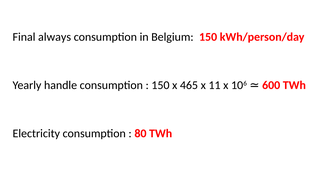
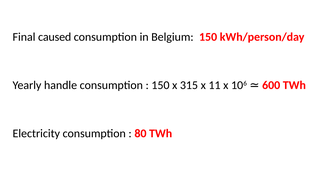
always: always -> caused
465: 465 -> 315
